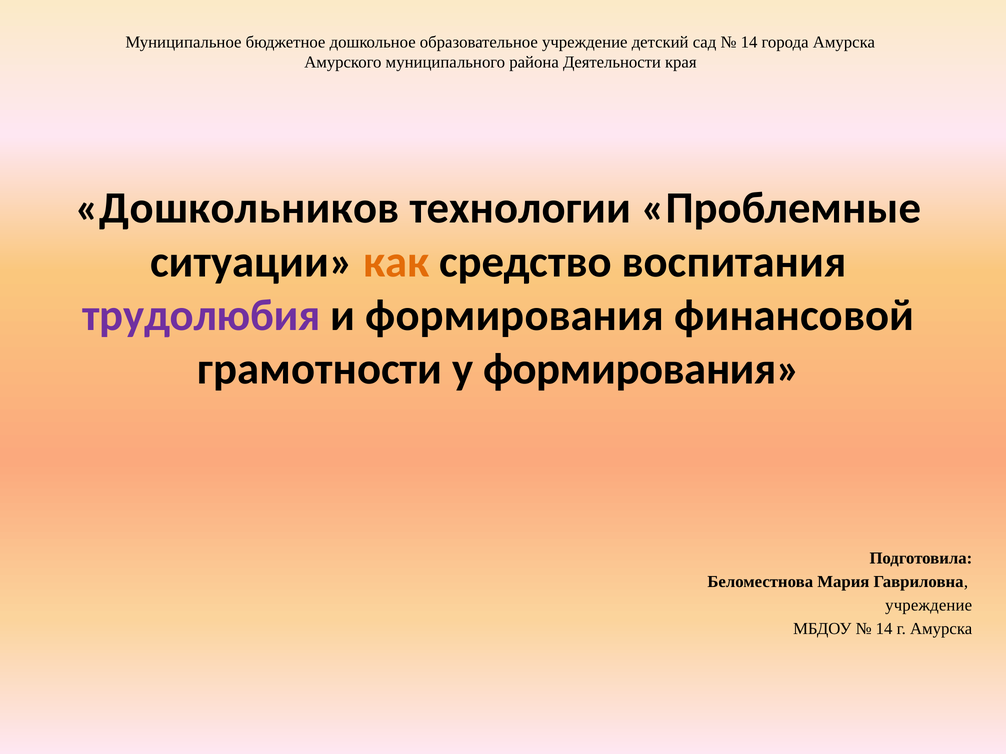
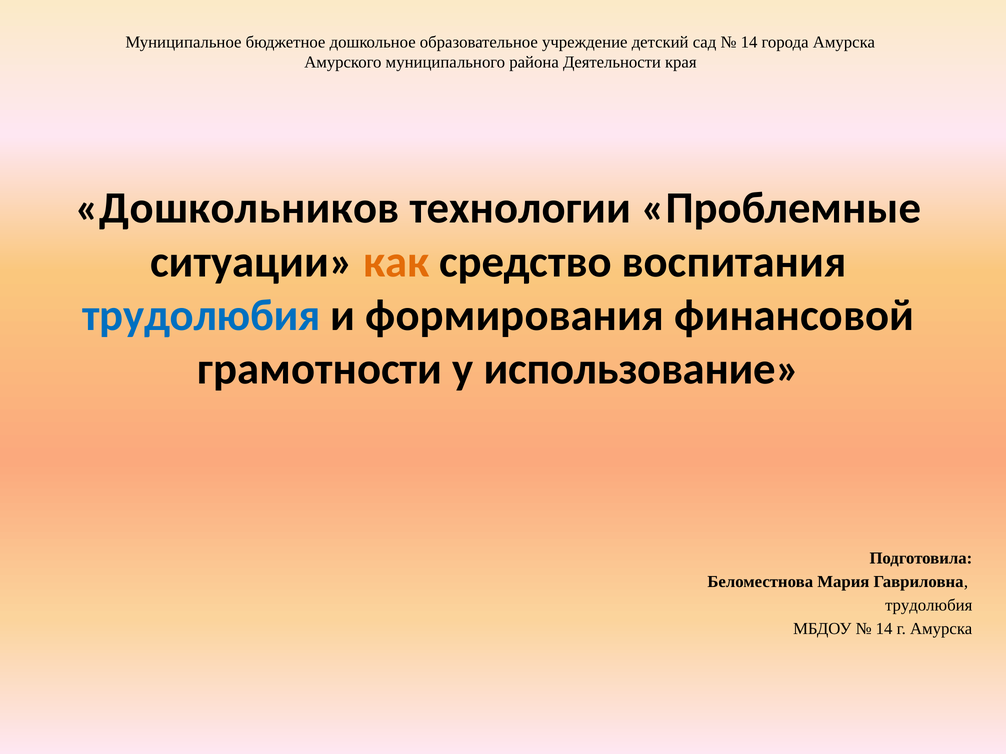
трудолюбия at (201, 316) colour: purple -> blue
у формирования: формирования -> использование
учреждение at (929, 606): учреждение -> трудолюбия
